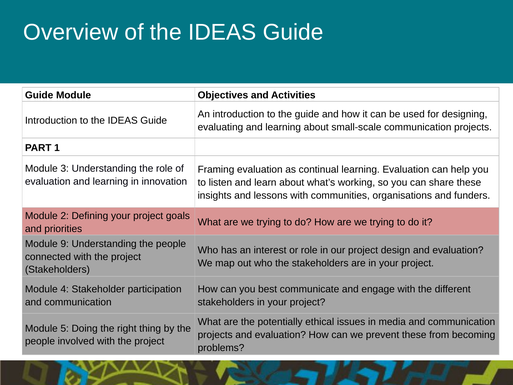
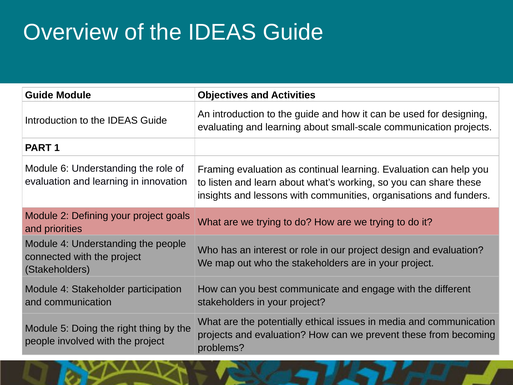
3: 3 -> 6
9 at (65, 244): 9 -> 4
